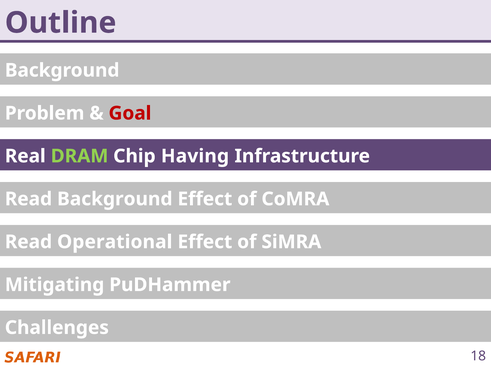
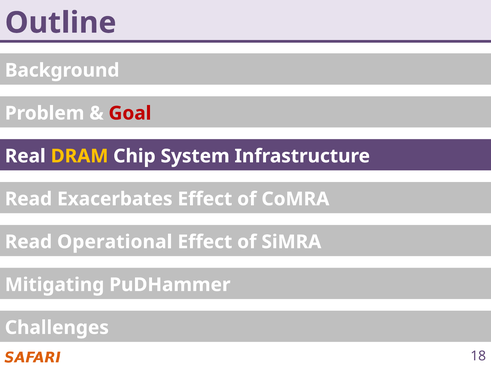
DRAM colour: light green -> yellow
Having: Having -> System
Read Background: Background -> Exacerbates
